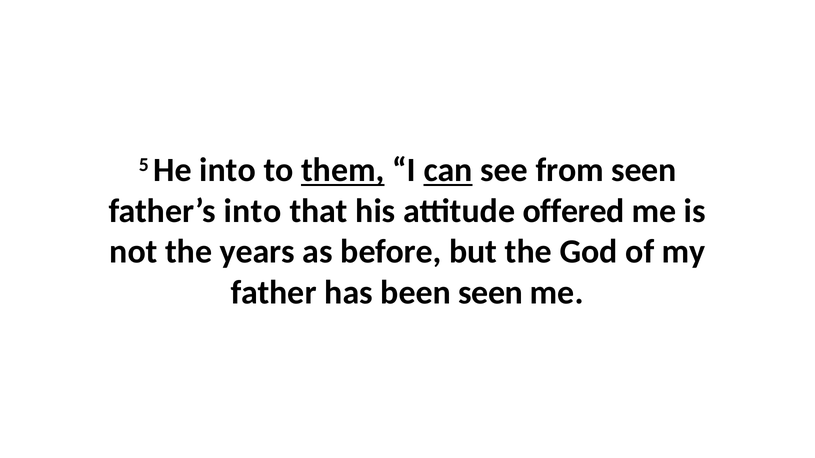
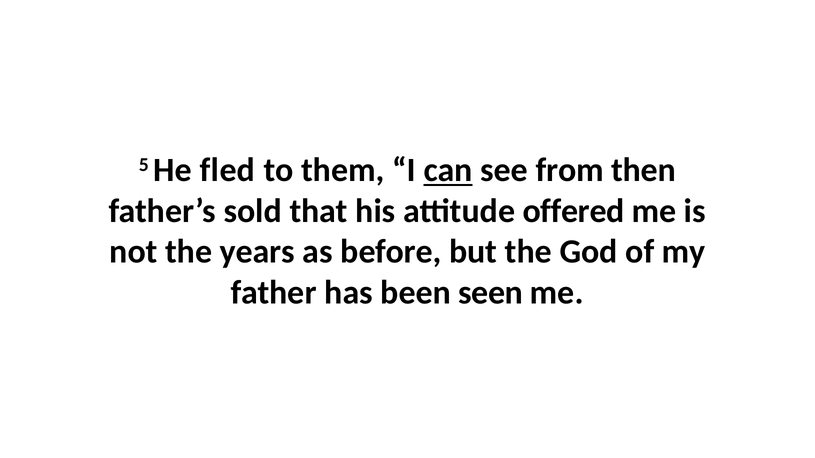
He into: into -> fled
them underline: present -> none
from seen: seen -> then
father’s into: into -> sold
